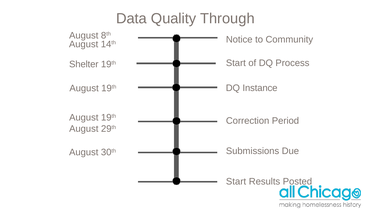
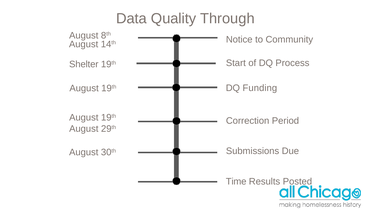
Instance: Instance -> Funding
Start at (236, 181): Start -> Time
